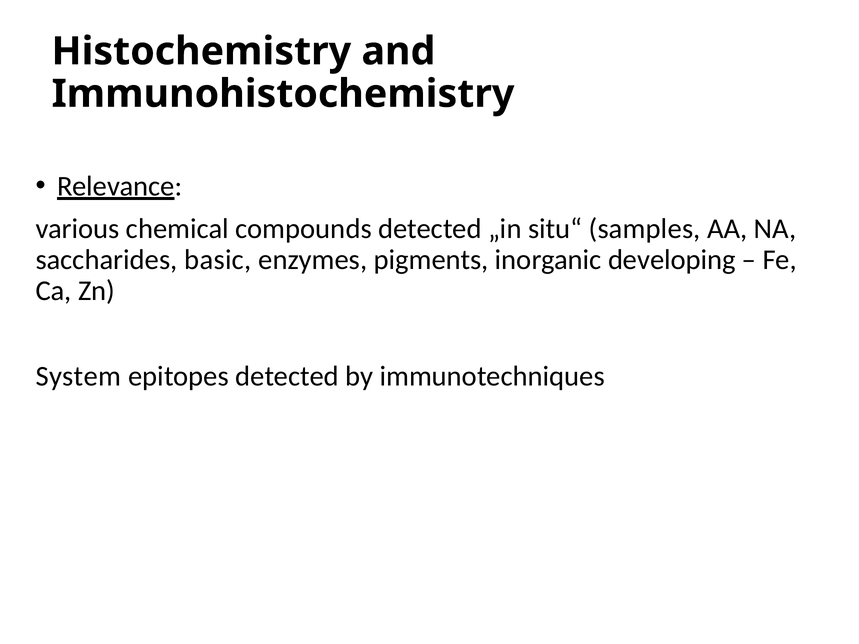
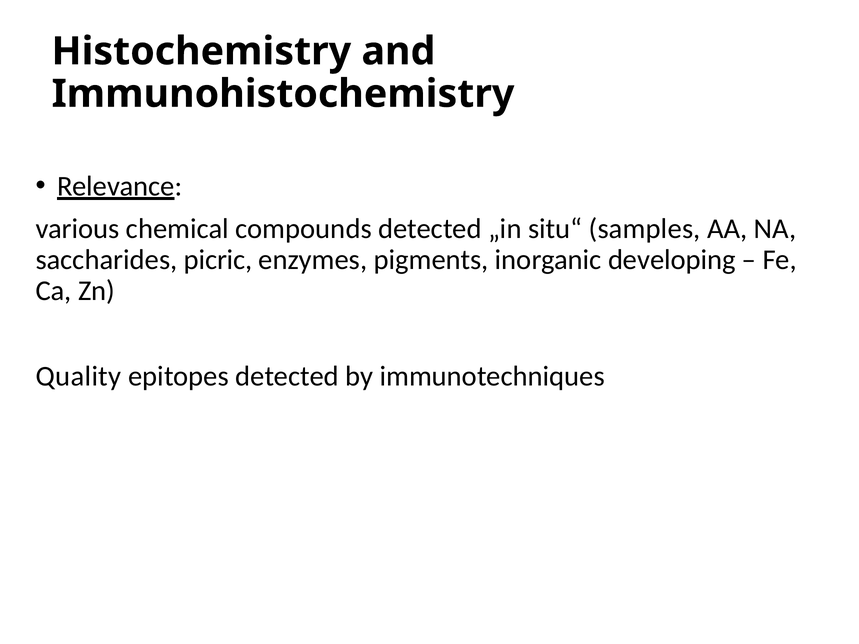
basic: basic -> picric
System: System -> Quality
